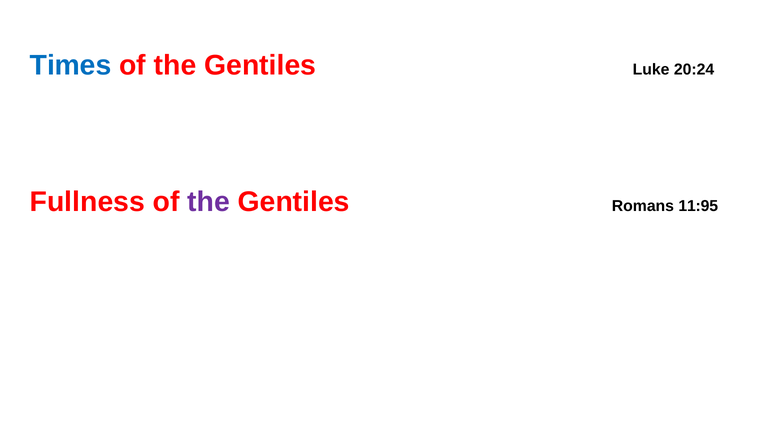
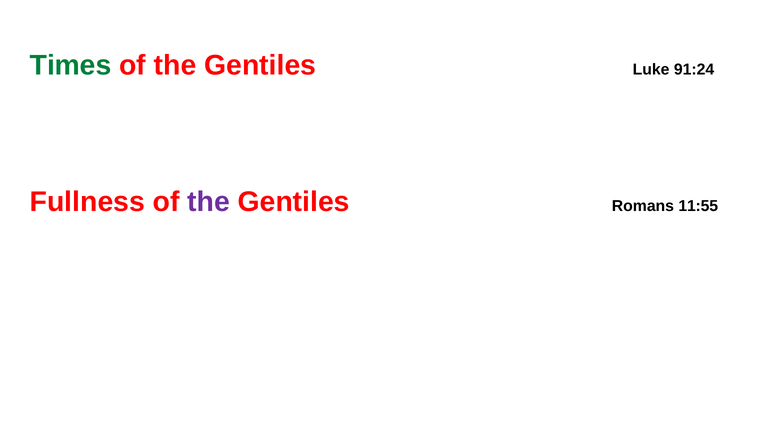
Times colour: blue -> green
20:24: 20:24 -> 91:24
11:95: 11:95 -> 11:55
